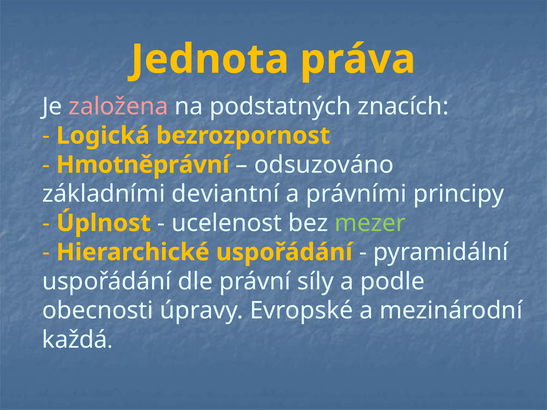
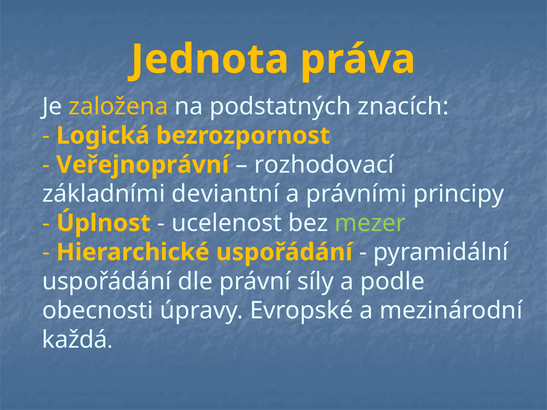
založena colour: pink -> yellow
Hmotněprávní: Hmotněprávní -> Veřejnoprávní
odsuzováno: odsuzováno -> rozhodovací
